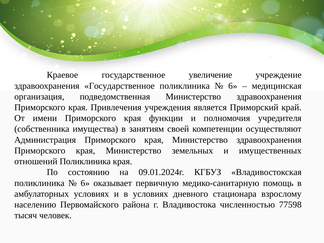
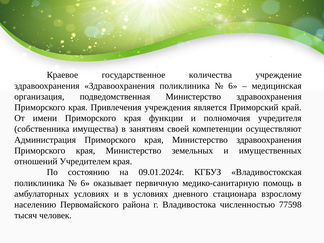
увеличение: увеличение -> количества
здравоохранения Государственное: Государственное -> Здравоохранения
отношений Поликлиника: Поликлиника -> Учредителем
